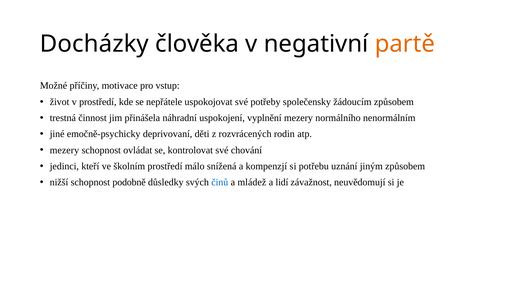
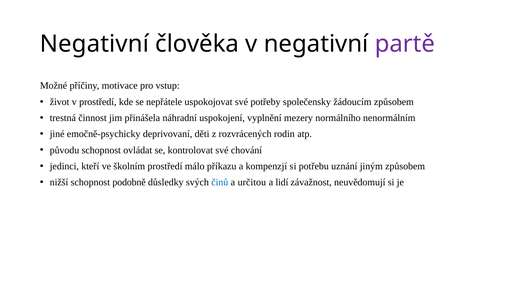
Docházky at (94, 44): Docházky -> Negativní
partě colour: orange -> purple
mezery at (64, 150): mezery -> původu
snížená: snížená -> příkazu
mládež: mládež -> určitou
